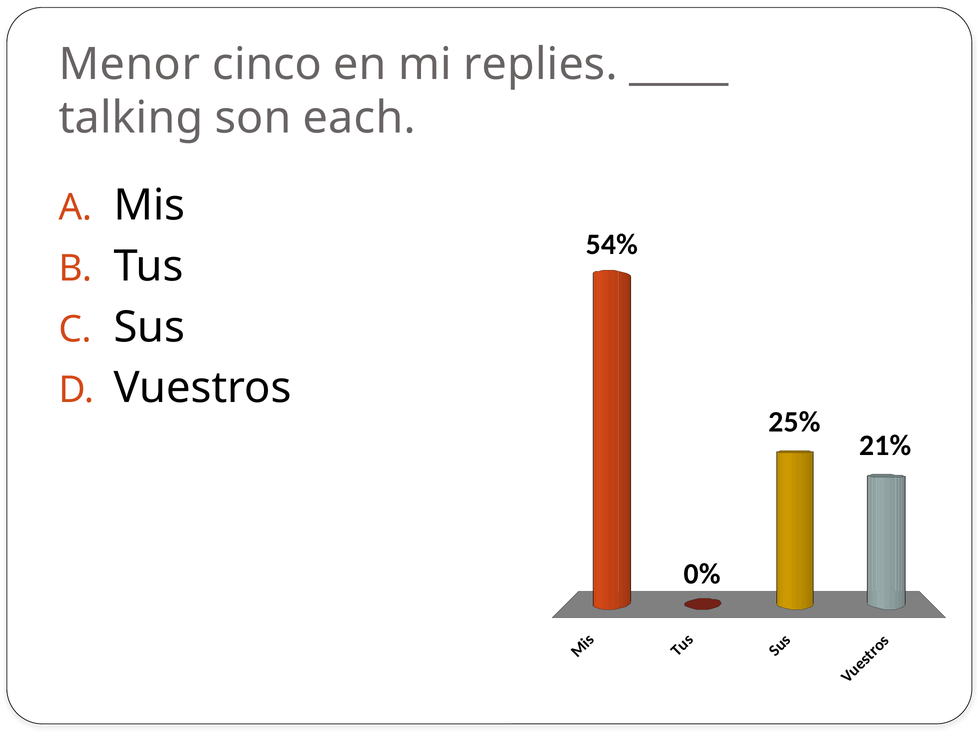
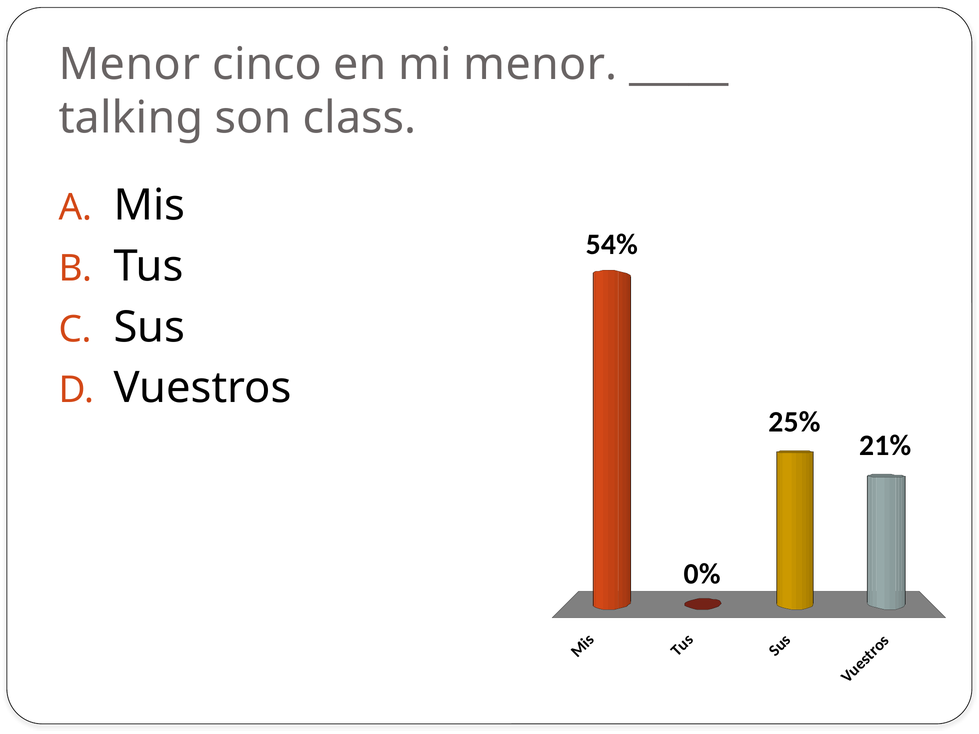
mi replies: replies -> menor
each: each -> class
